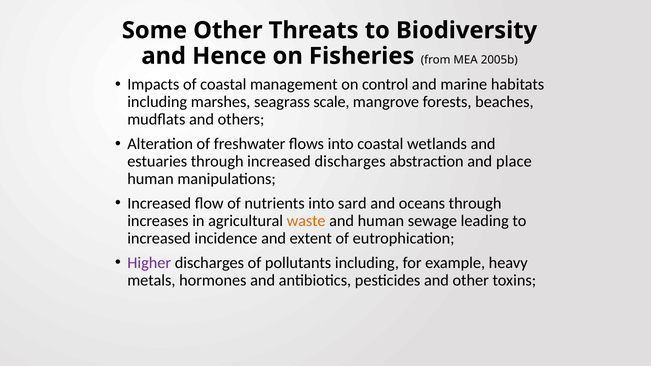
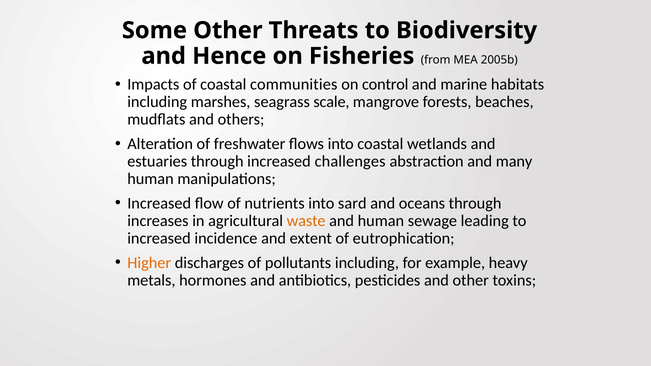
management: management -> communities
increased discharges: discharges -> challenges
place: place -> many
Higher colour: purple -> orange
